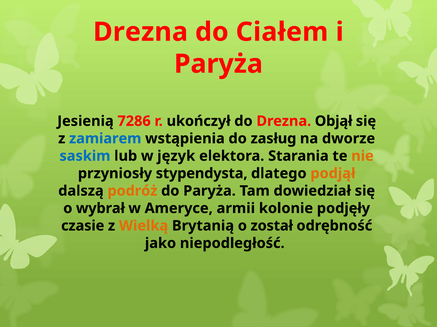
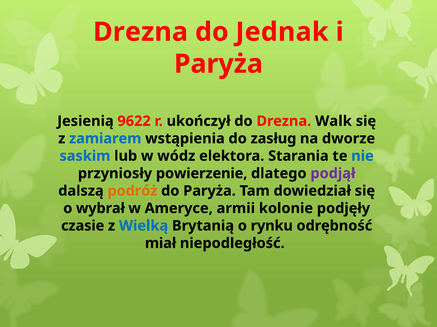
Ciałem: Ciałem -> Jednak
7286: 7286 -> 9622
Objął: Objął -> Walk
język: język -> wódz
nie colour: orange -> blue
stypendysta: stypendysta -> powierzenie
podjął colour: orange -> purple
Wielką colour: orange -> blue
został: został -> rynku
jako: jako -> miał
